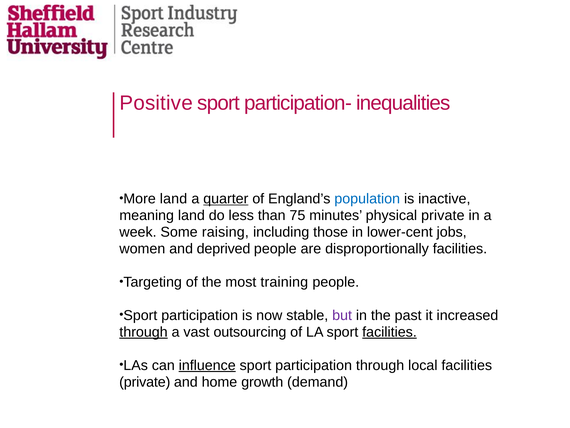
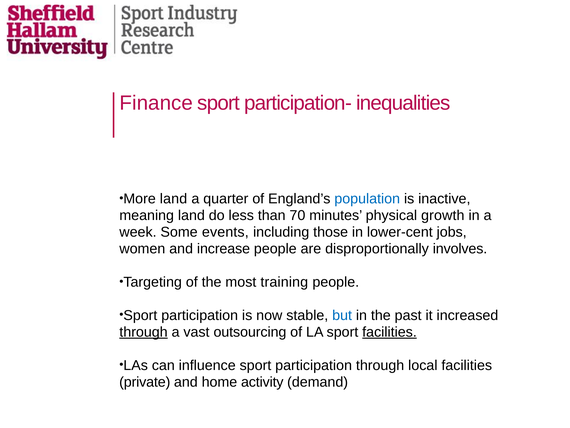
Positive: Positive -> Finance
quarter underline: present -> none
75: 75 -> 70
physical private: private -> growth
raising: raising -> events
deprived: deprived -> increase
disproportionally facilities: facilities -> involves
but colour: purple -> blue
influence underline: present -> none
growth: growth -> activity
